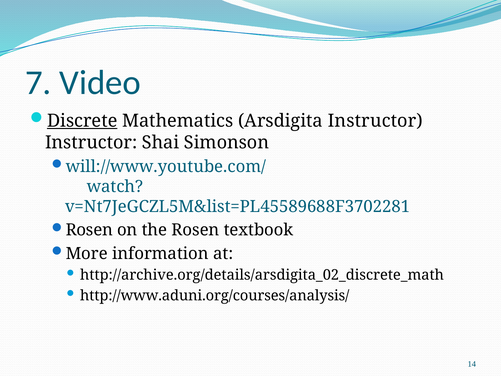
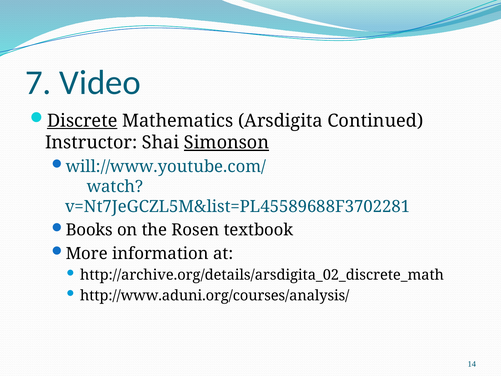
Arsdigita Instructor: Instructor -> Continued
Simonson underline: none -> present
Rosen at (89, 230): Rosen -> Books
